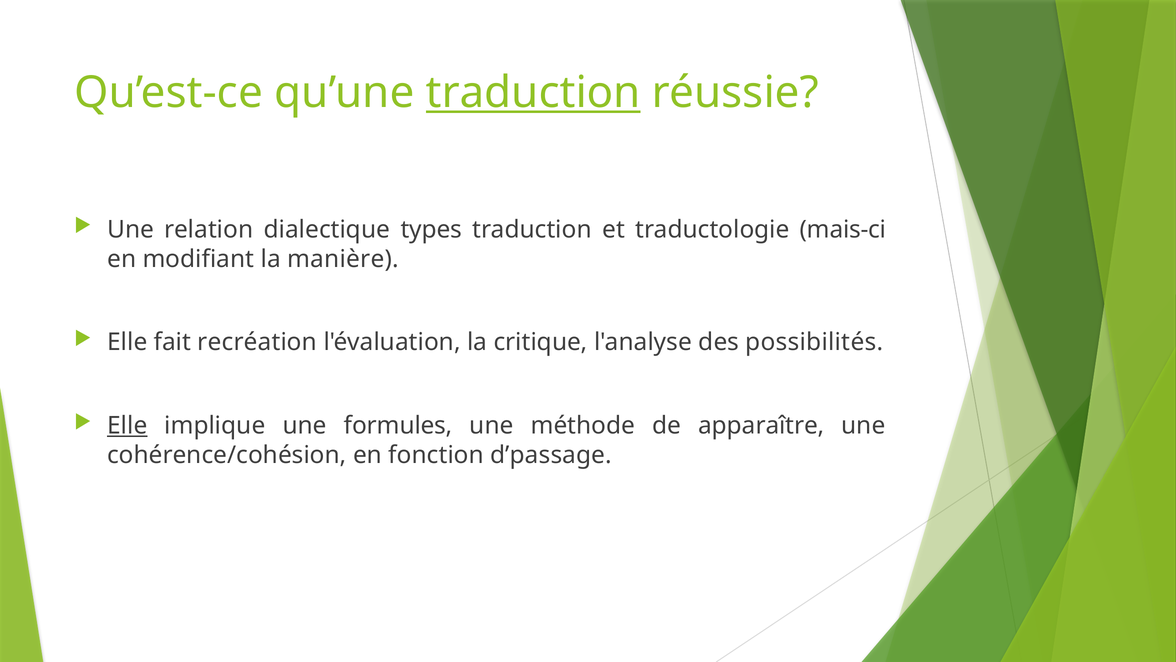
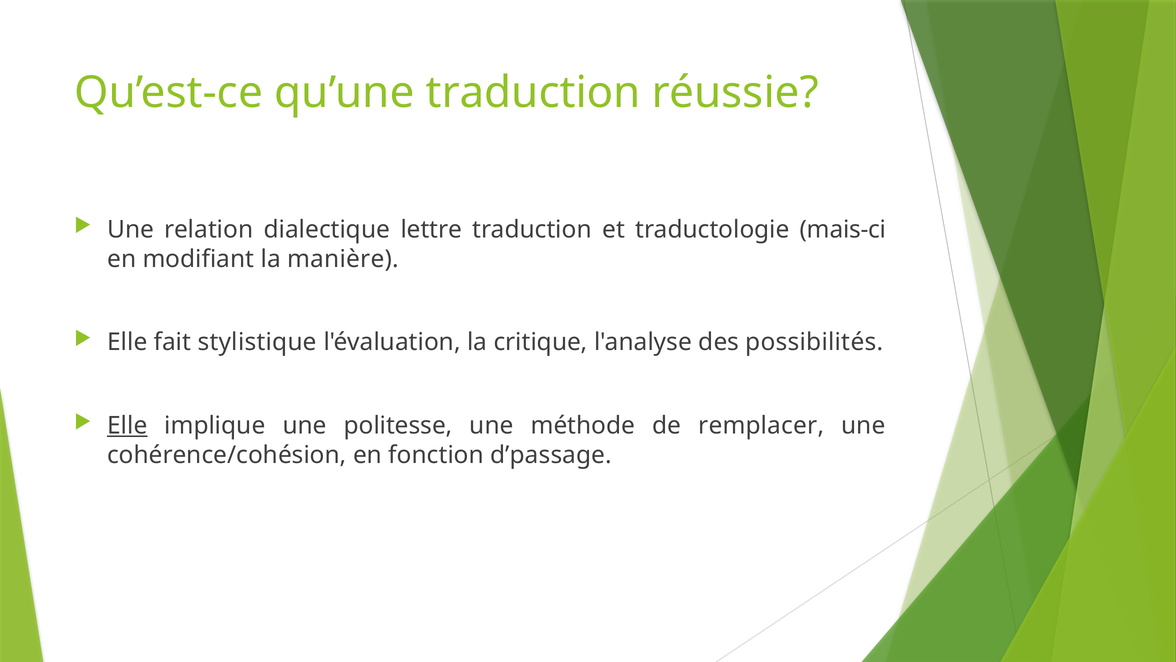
traduction at (533, 93) underline: present -> none
types: types -> lettre
recréation: recréation -> stylistique
formules: formules -> politesse
apparaître: apparaître -> remplacer
